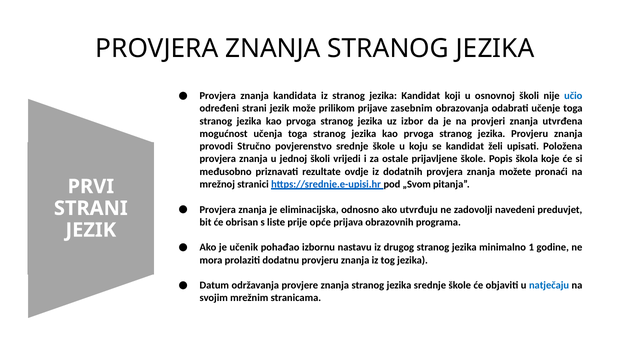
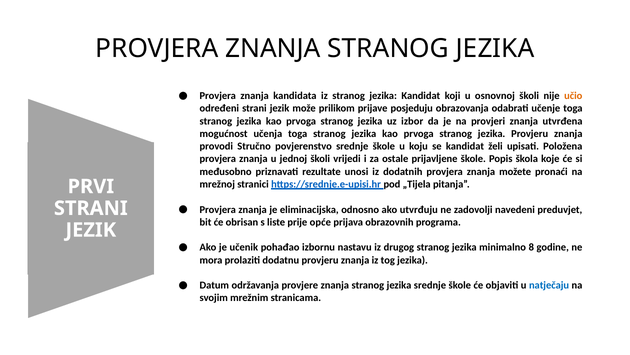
učio colour: blue -> orange
zasebnim: zasebnim -> posjeduju
ovdje: ovdje -> unosi
„Svom: „Svom -> „Tijela
1: 1 -> 8
